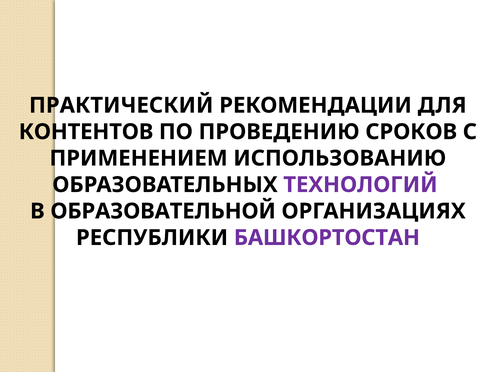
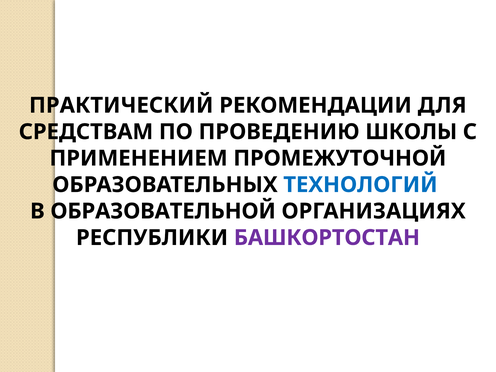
КОНТЕНТОВ: КОНТЕНТОВ -> СРЕДСТВАМ
СРОКОВ: СРОКОВ -> ШКОЛЫ
ИСПОЛЬЗОВАНИЮ: ИСПОЛЬЗОВАНИЮ -> ПРОМЕЖУТОЧНОЙ
ТЕХНОЛОГИЙ colour: purple -> blue
